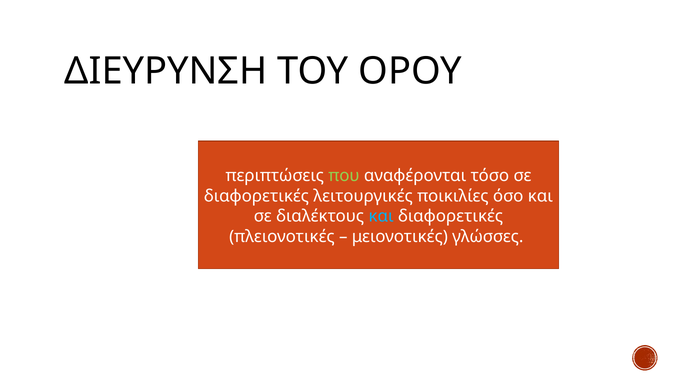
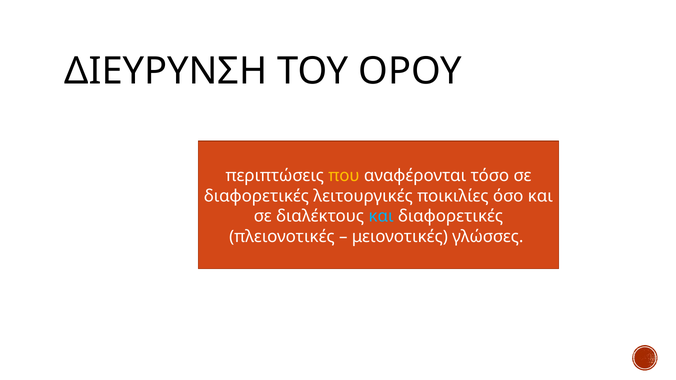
που colour: light green -> yellow
